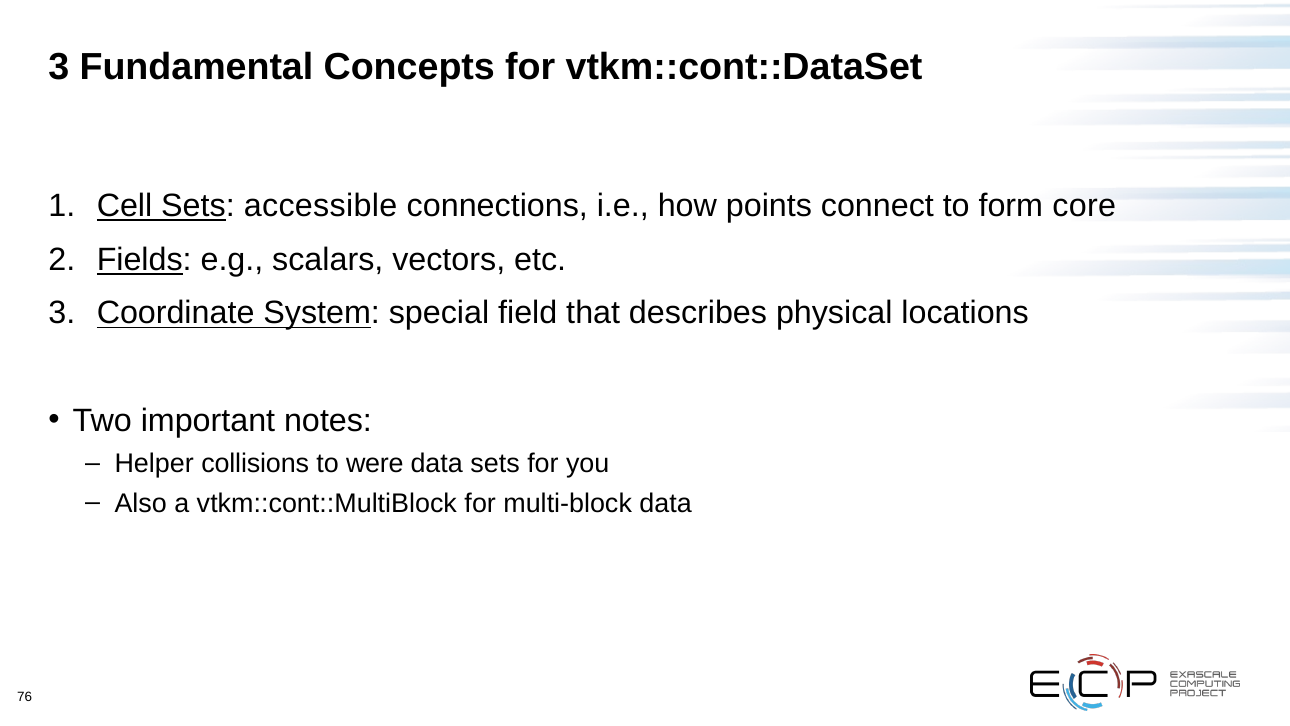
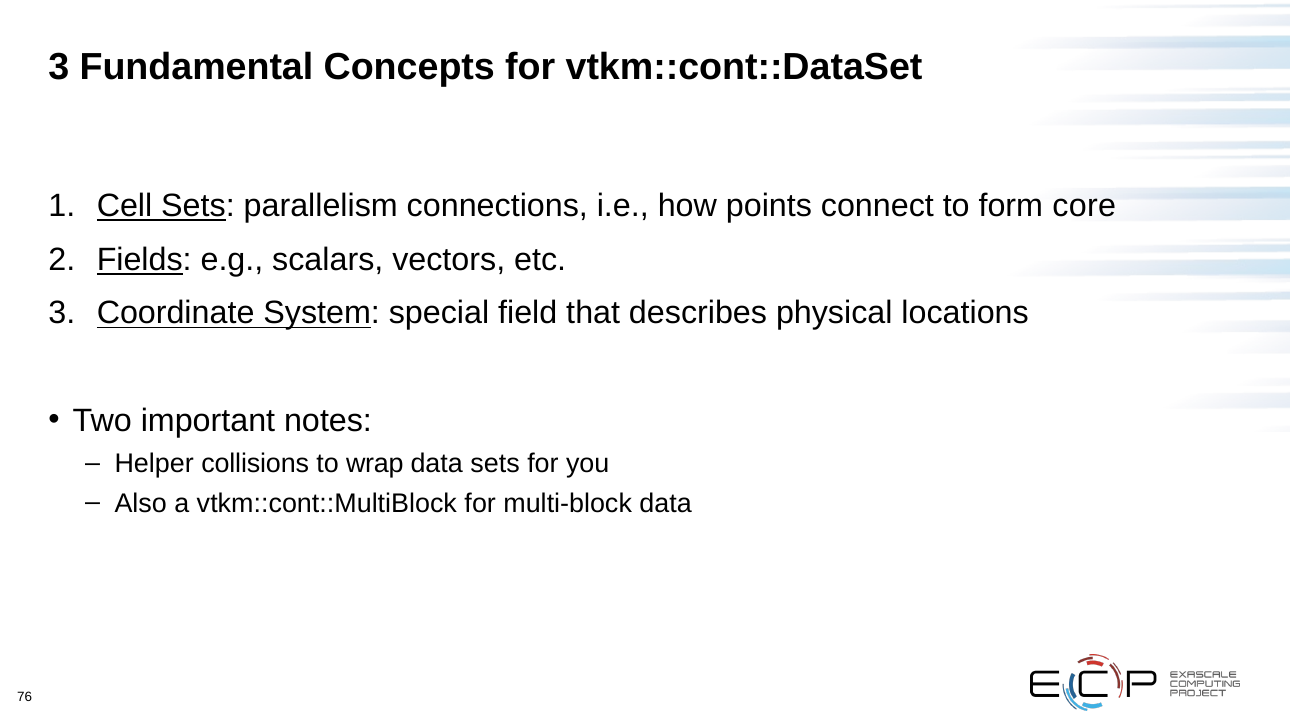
accessible: accessible -> parallelism
were: were -> wrap
